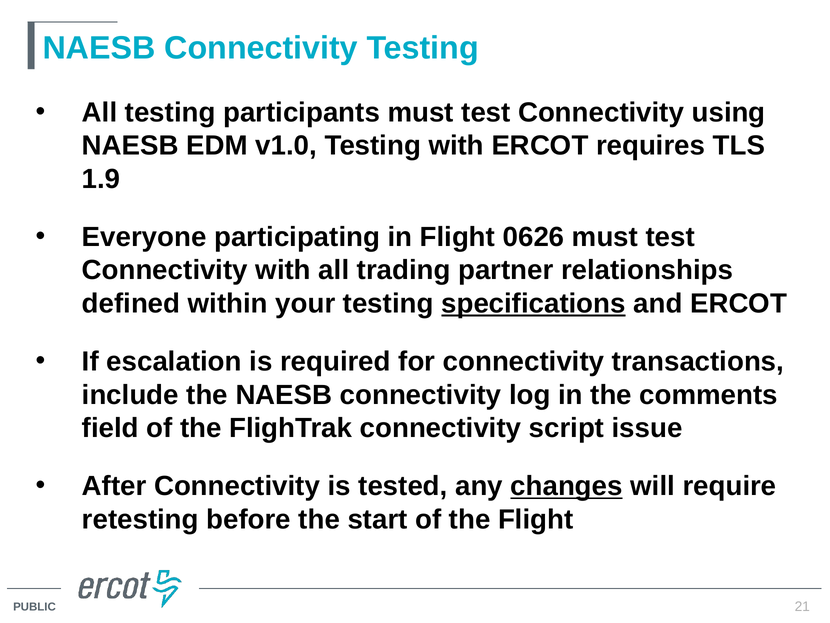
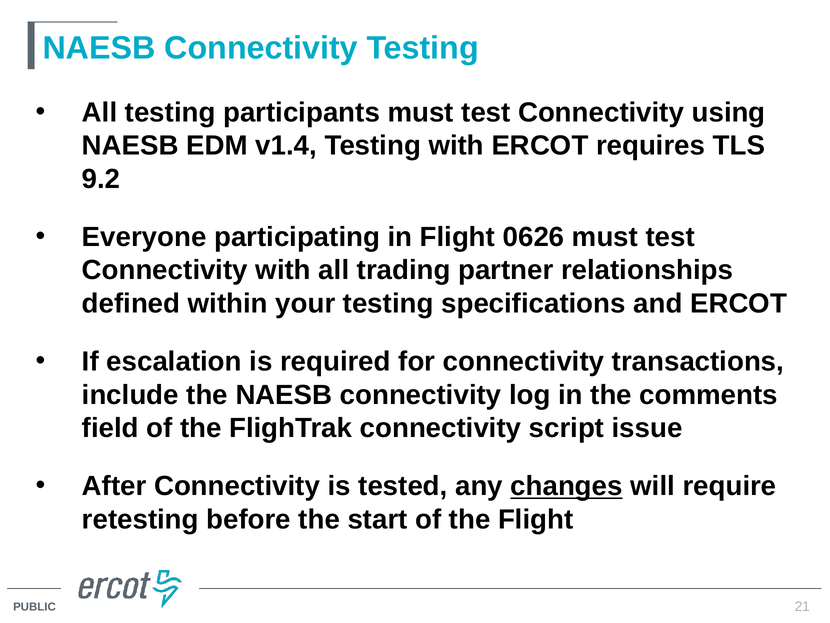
v1.0: v1.0 -> v1.4
1.9: 1.9 -> 9.2
specifications underline: present -> none
